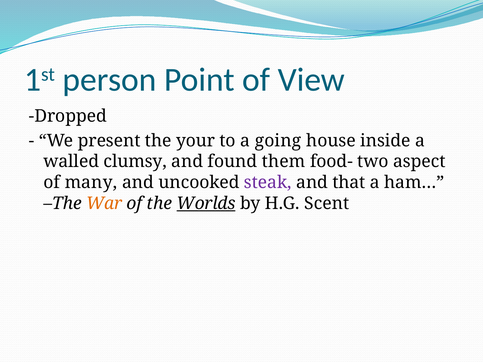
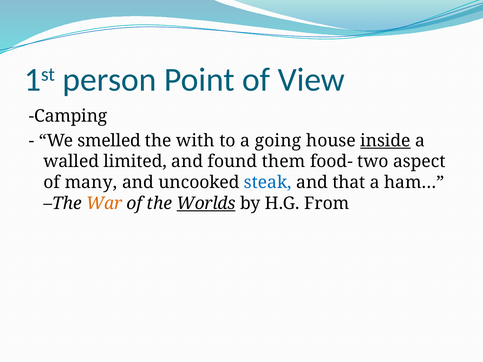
Dropped: Dropped -> Camping
present: present -> smelled
your: your -> with
inside underline: none -> present
clumsy: clumsy -> limited
steak colour: purple -> blue
Scent: Scent -> From
